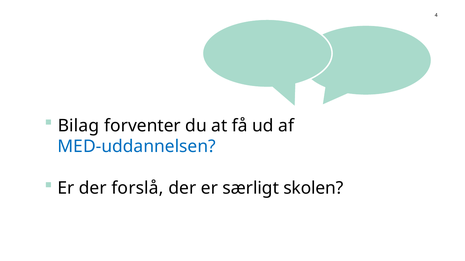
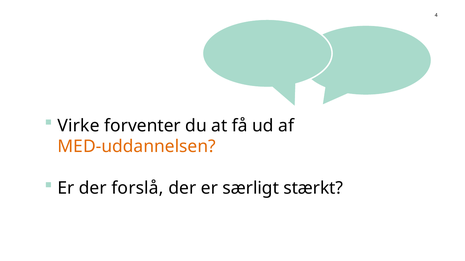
Bilag: Bilag -> Virke
MED-uddannelsen colour: blue -> orange
skolen: skolen -> stærkt
